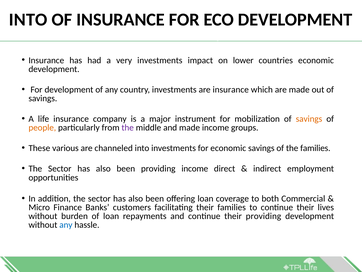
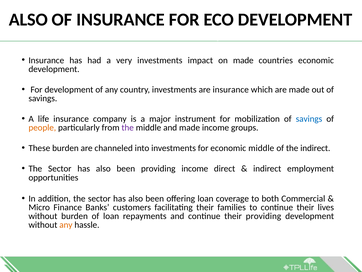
INTO at (28, 19): INTO -> ALSO
on lower: lower -> made
savings at (309, 119) colour: orange -> blue
These various: various -> burden
economic savings: savings -> middle
the families: families -> indirect
any at (66, 225) colour: blue -> orange
